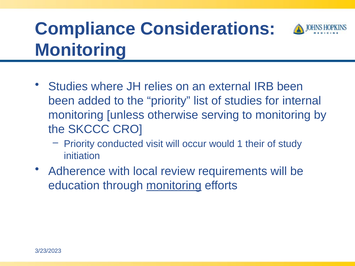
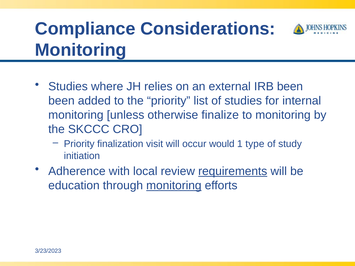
serving: serving -> finalize
conducted: conducted -> finalization
their: their -> type
requirements underline: none -> present
